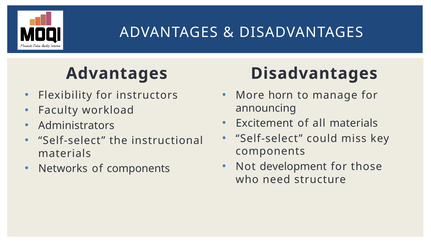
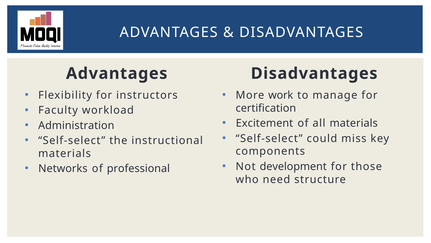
horn: horn -> work
announcing: announcing -> certification
Administrators: Administrators -> Administration
of components: components -> professional
